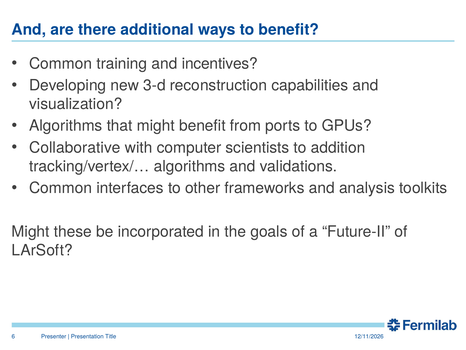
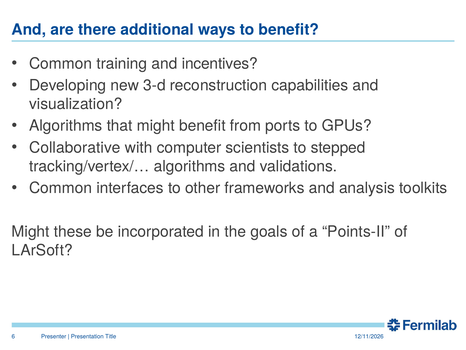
addition: addition -> stepped
Future-II: Future-II -> Points-II
